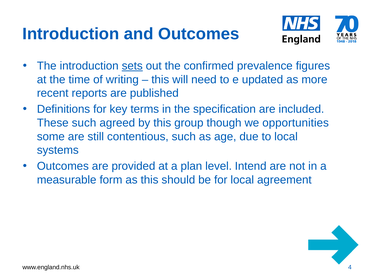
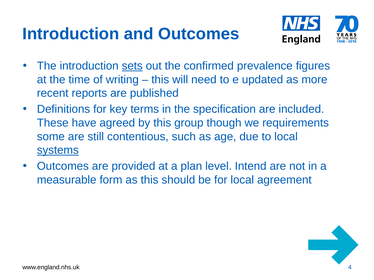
These such: such -> have
opportunities: opportunities -> requirements
systems underline: none -> present
